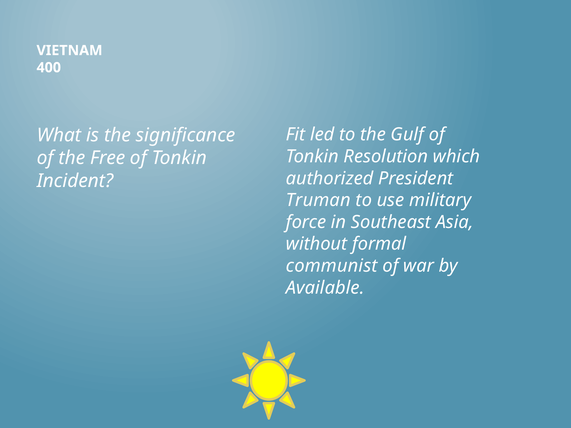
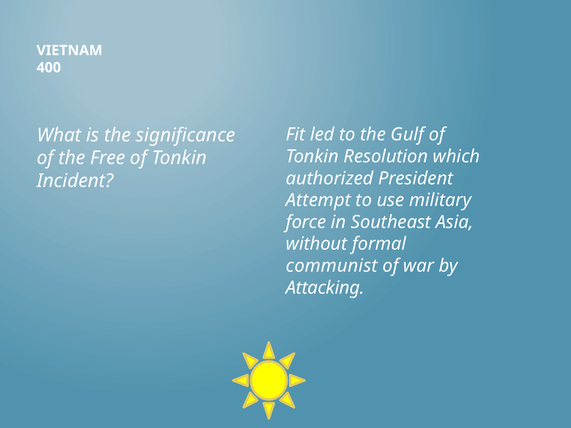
Truman: Truman -> Attempt
Available: Available -> Attacking
